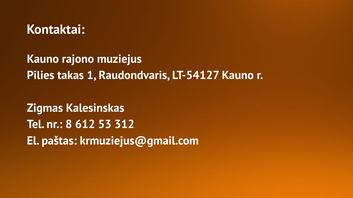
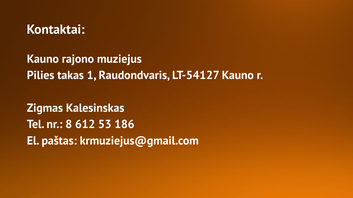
312: 312 -> 186
